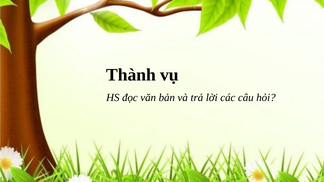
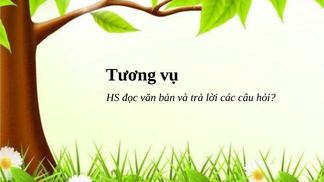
Thành: Thành -> Tương
